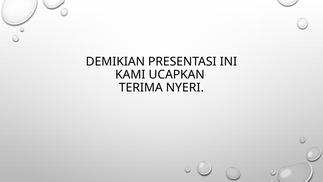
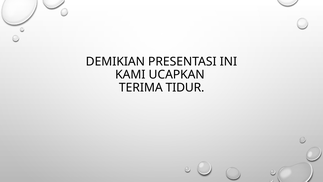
NYERI: NYERI -> TIDUR
